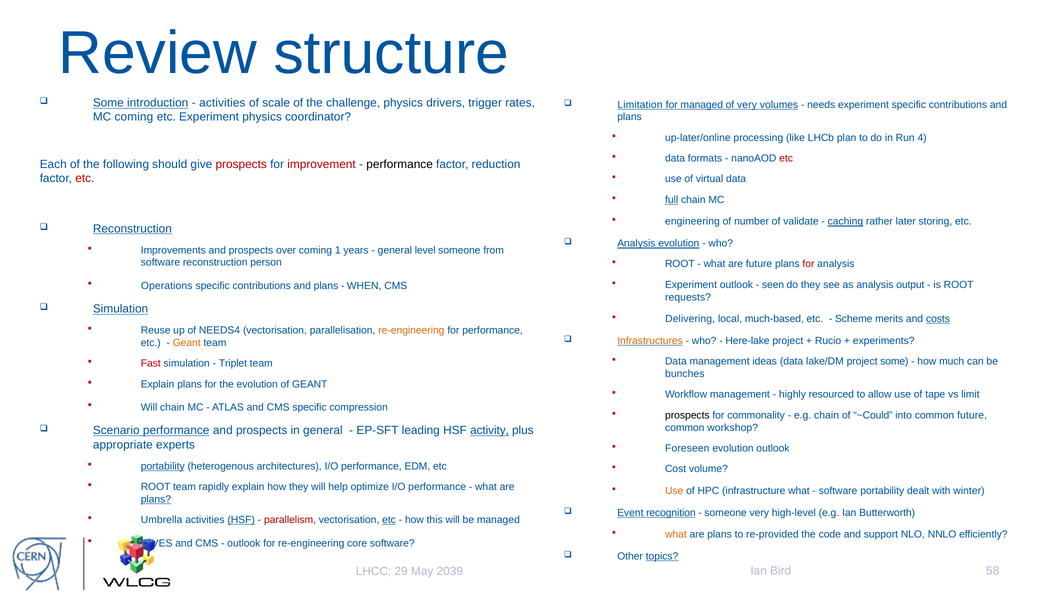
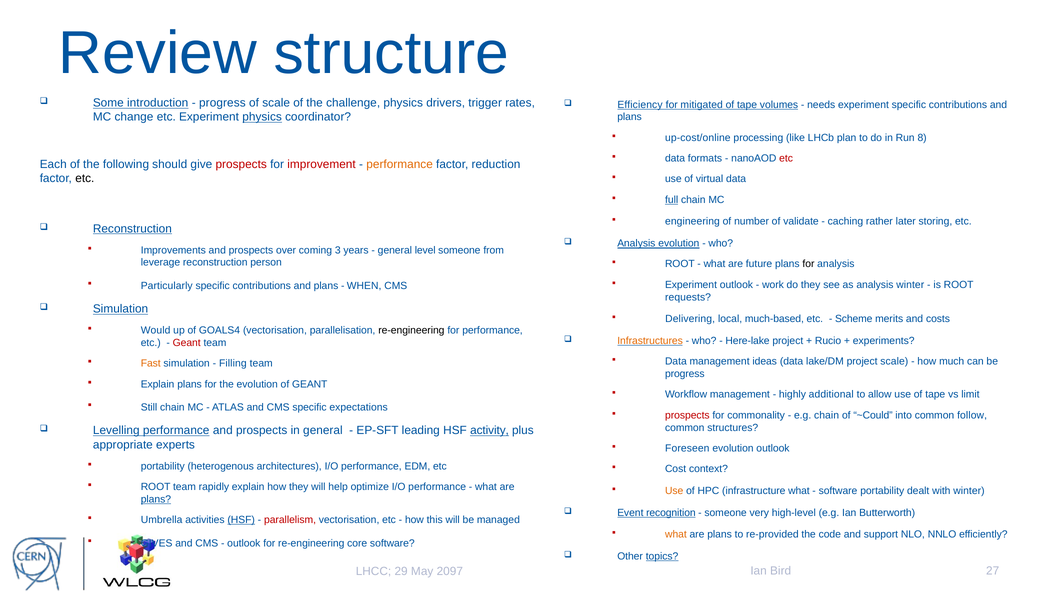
activities at (222, 103): activities -> progress
Limitation: Limitation -> Efficiency
for managed: managed -> mitigated
very at (747, 105): very -> tape
MC coming: coming -> change
physics at (262, 117) underline: none -> present
up-later/online: up-later/online -> up-cost/online
4: 4 -> 8
performance at (400, 164) colour: black -> orange
etc at (85, 178) colour: red -> black
caching underline: present -> none
1: 1 -> 3
software at (160, 263): software -> leverage
for at (808, 264) colour: red -> black
seen: seen -> work
analysis output: output -> winter
Operations: Operations -> Particularly
costs underline: present -> none
Reuse: Reuse -> Would
NEEDS4: NEEDS4 -> GOALS4
re-engineering at (411, 330) colour: orange -> black
Geant at (187, 343) colour: orange -> red
project some: some -> scale
Fast colour: red -> orange
Triplet: Triplet -> Filling
bunches at (685, 374): bunches -> progress
resourced: resourced -> additional
Will at (149, 407): Will -> Still
compression: compression -> expectations
prospects at (687, 415) colour: black -> red
common future: future -> follow
workshop: workshop -> structures
Scenario: Scenario -> Levelling
portability at (163, 466) underline: present -> none
volume: volume -> context
etc at (389, 520) underline: present -> none
58: 58 -> 27
2039: 2039 -> 2097
